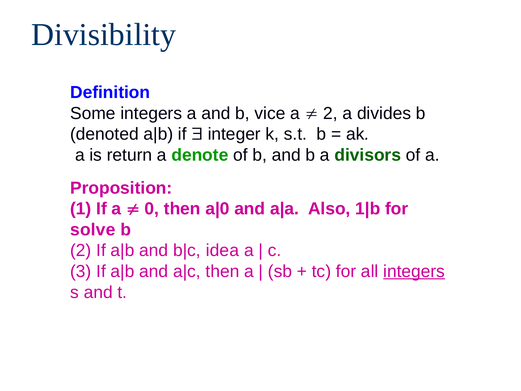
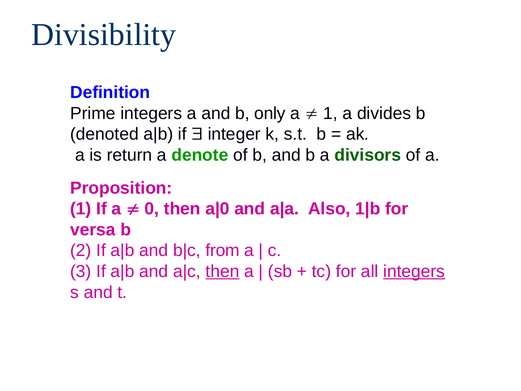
Some: Some -> Prime
vice: vice -> only
2 at (330, 113): 2 -> 1
solve: solve -> versa
idea: idea -> from
then at (222, 271) underline: none -> present
